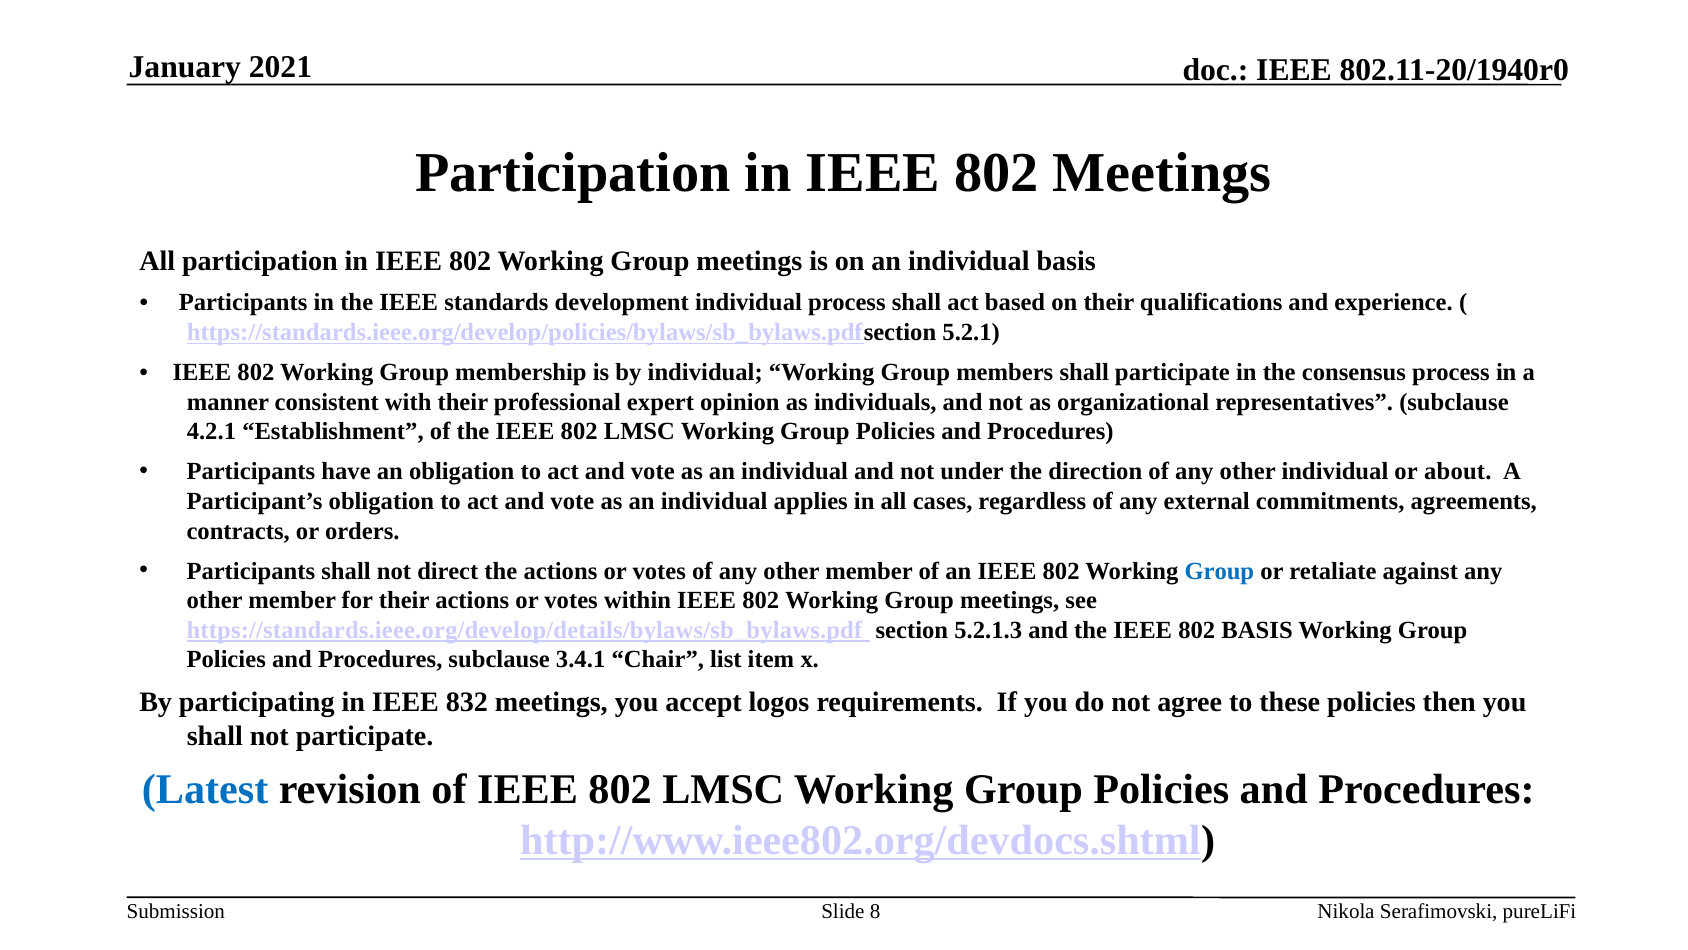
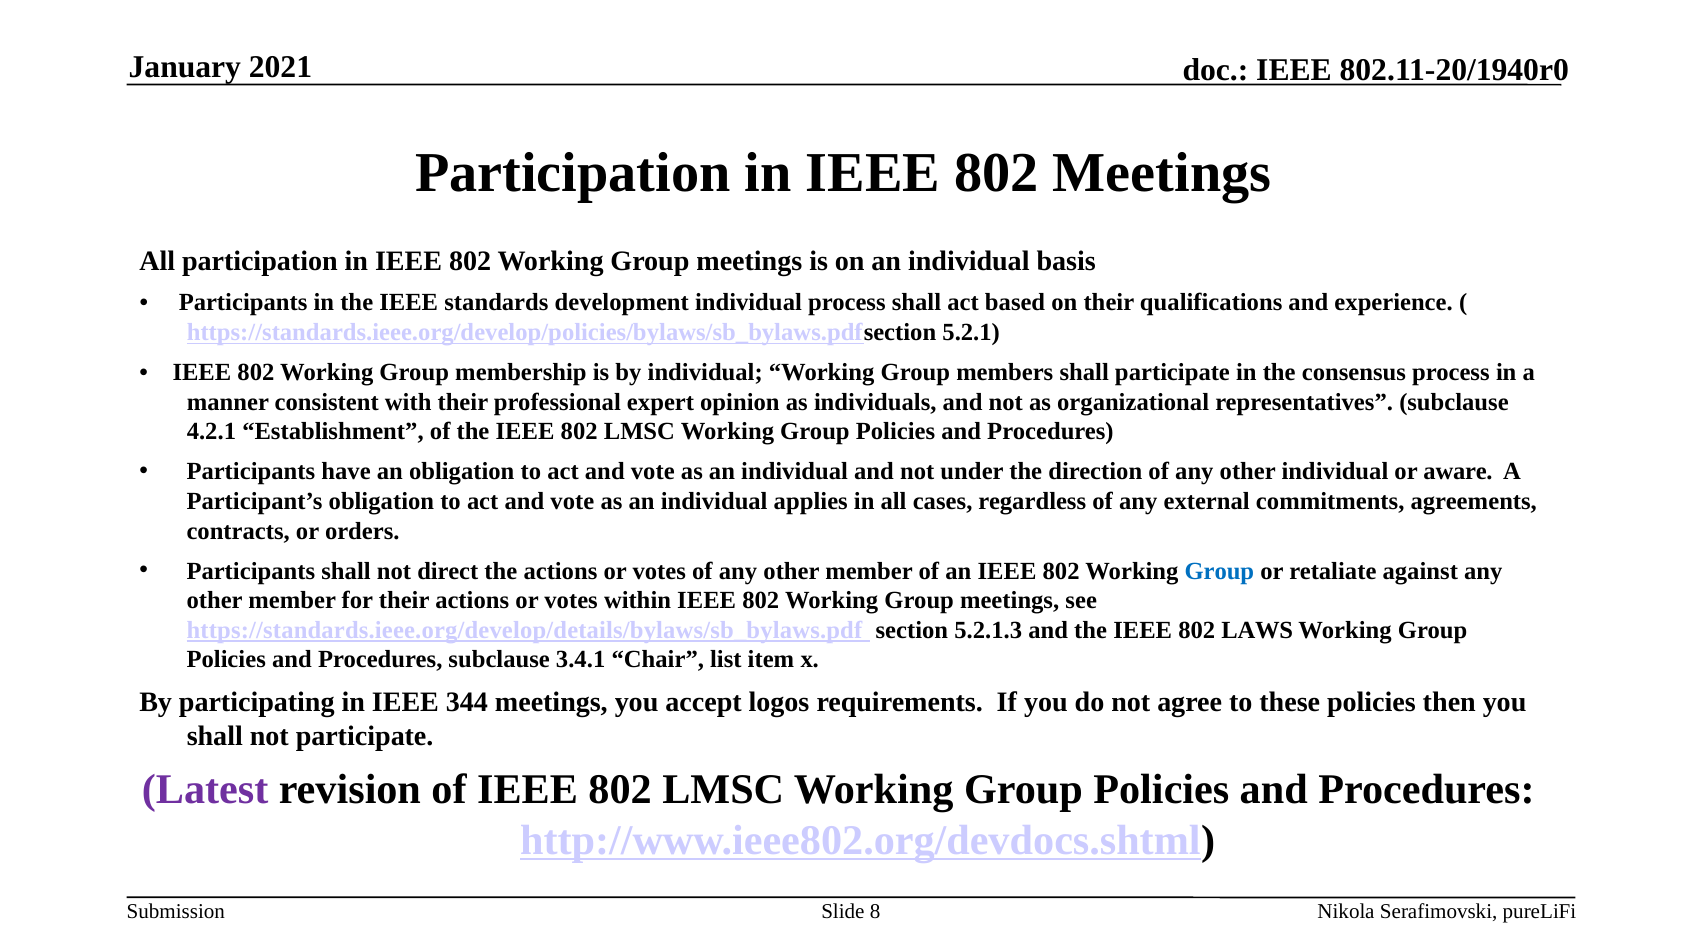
about: about -> aware
802 BASIS: BASIS -> LAWS
832: 832 -> 344
Latest colour: blue -> purple
